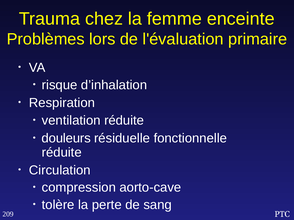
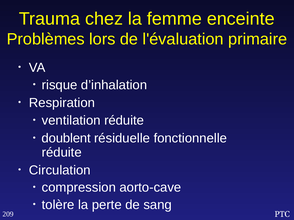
douleurs: douleurs -> doublent
